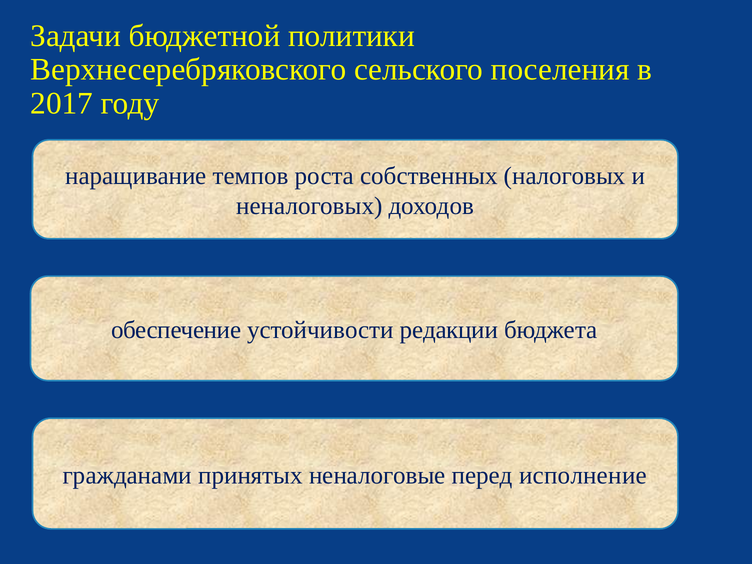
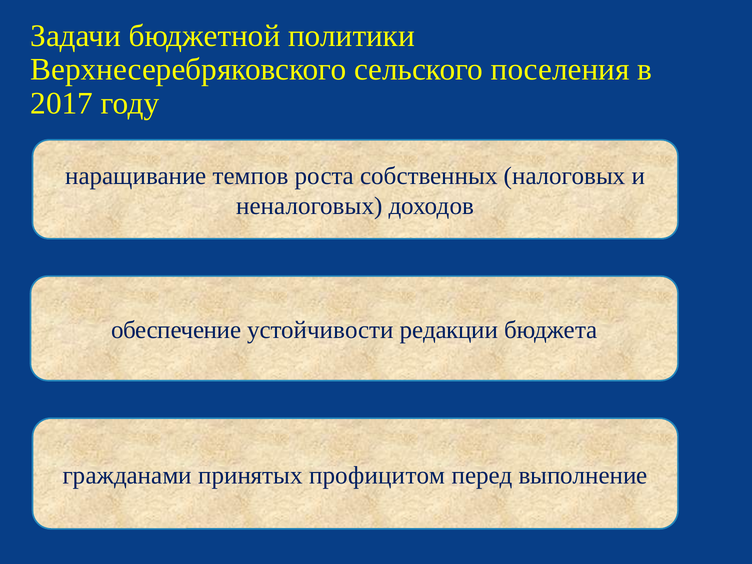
неналоговые: неналоговые -> профицитом
исполнение: исполнение -> выполнение
